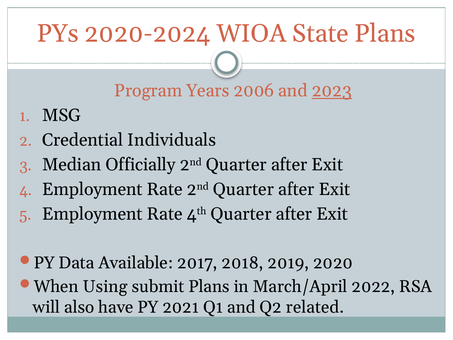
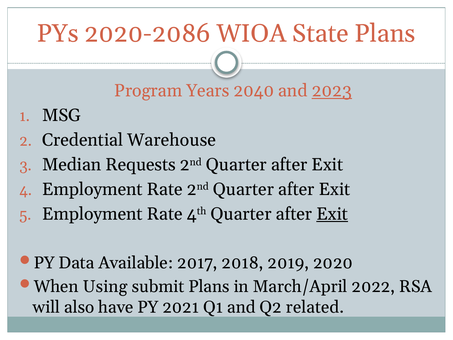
2020-2024: 2020-2024 -> 2020-2086
2006: 2006 -> 2040
Individuals: Individuals -> Warehouse
Officially: Officially -> Requests
Exit at (332, 214) underline: none -> present
